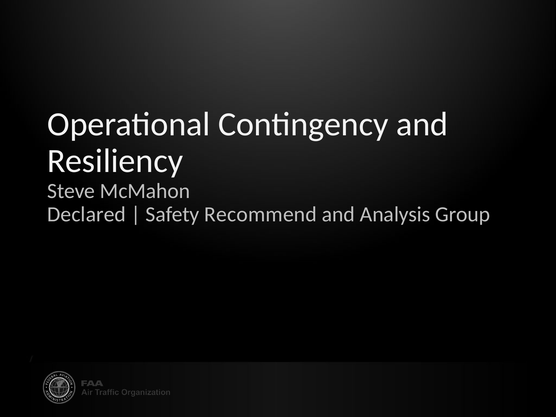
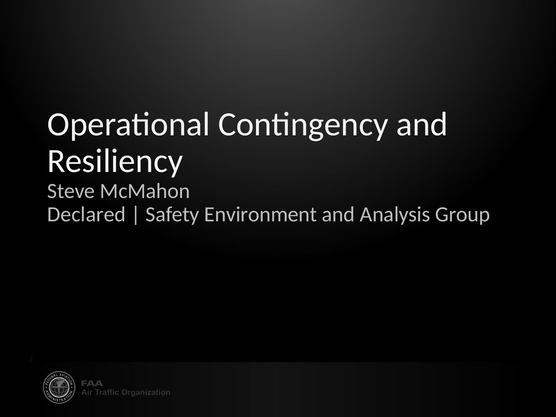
Recommend: Recommend -> Environment
